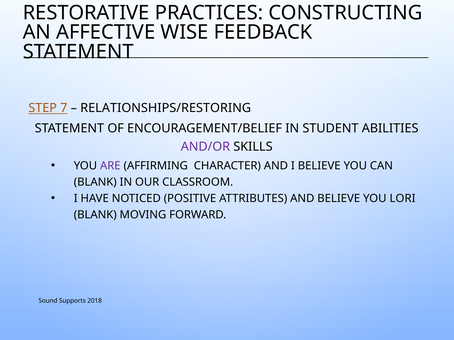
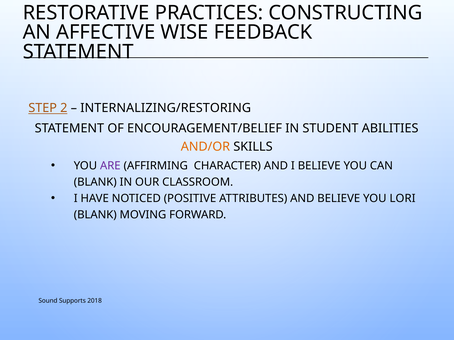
7: 7 -> 2
RELATIONSHIPS/RESTORING: RELATIONSHIPS/RESTORING -> INTERNALIZING/RESTORING
AND/OR colour: purple -> orange
